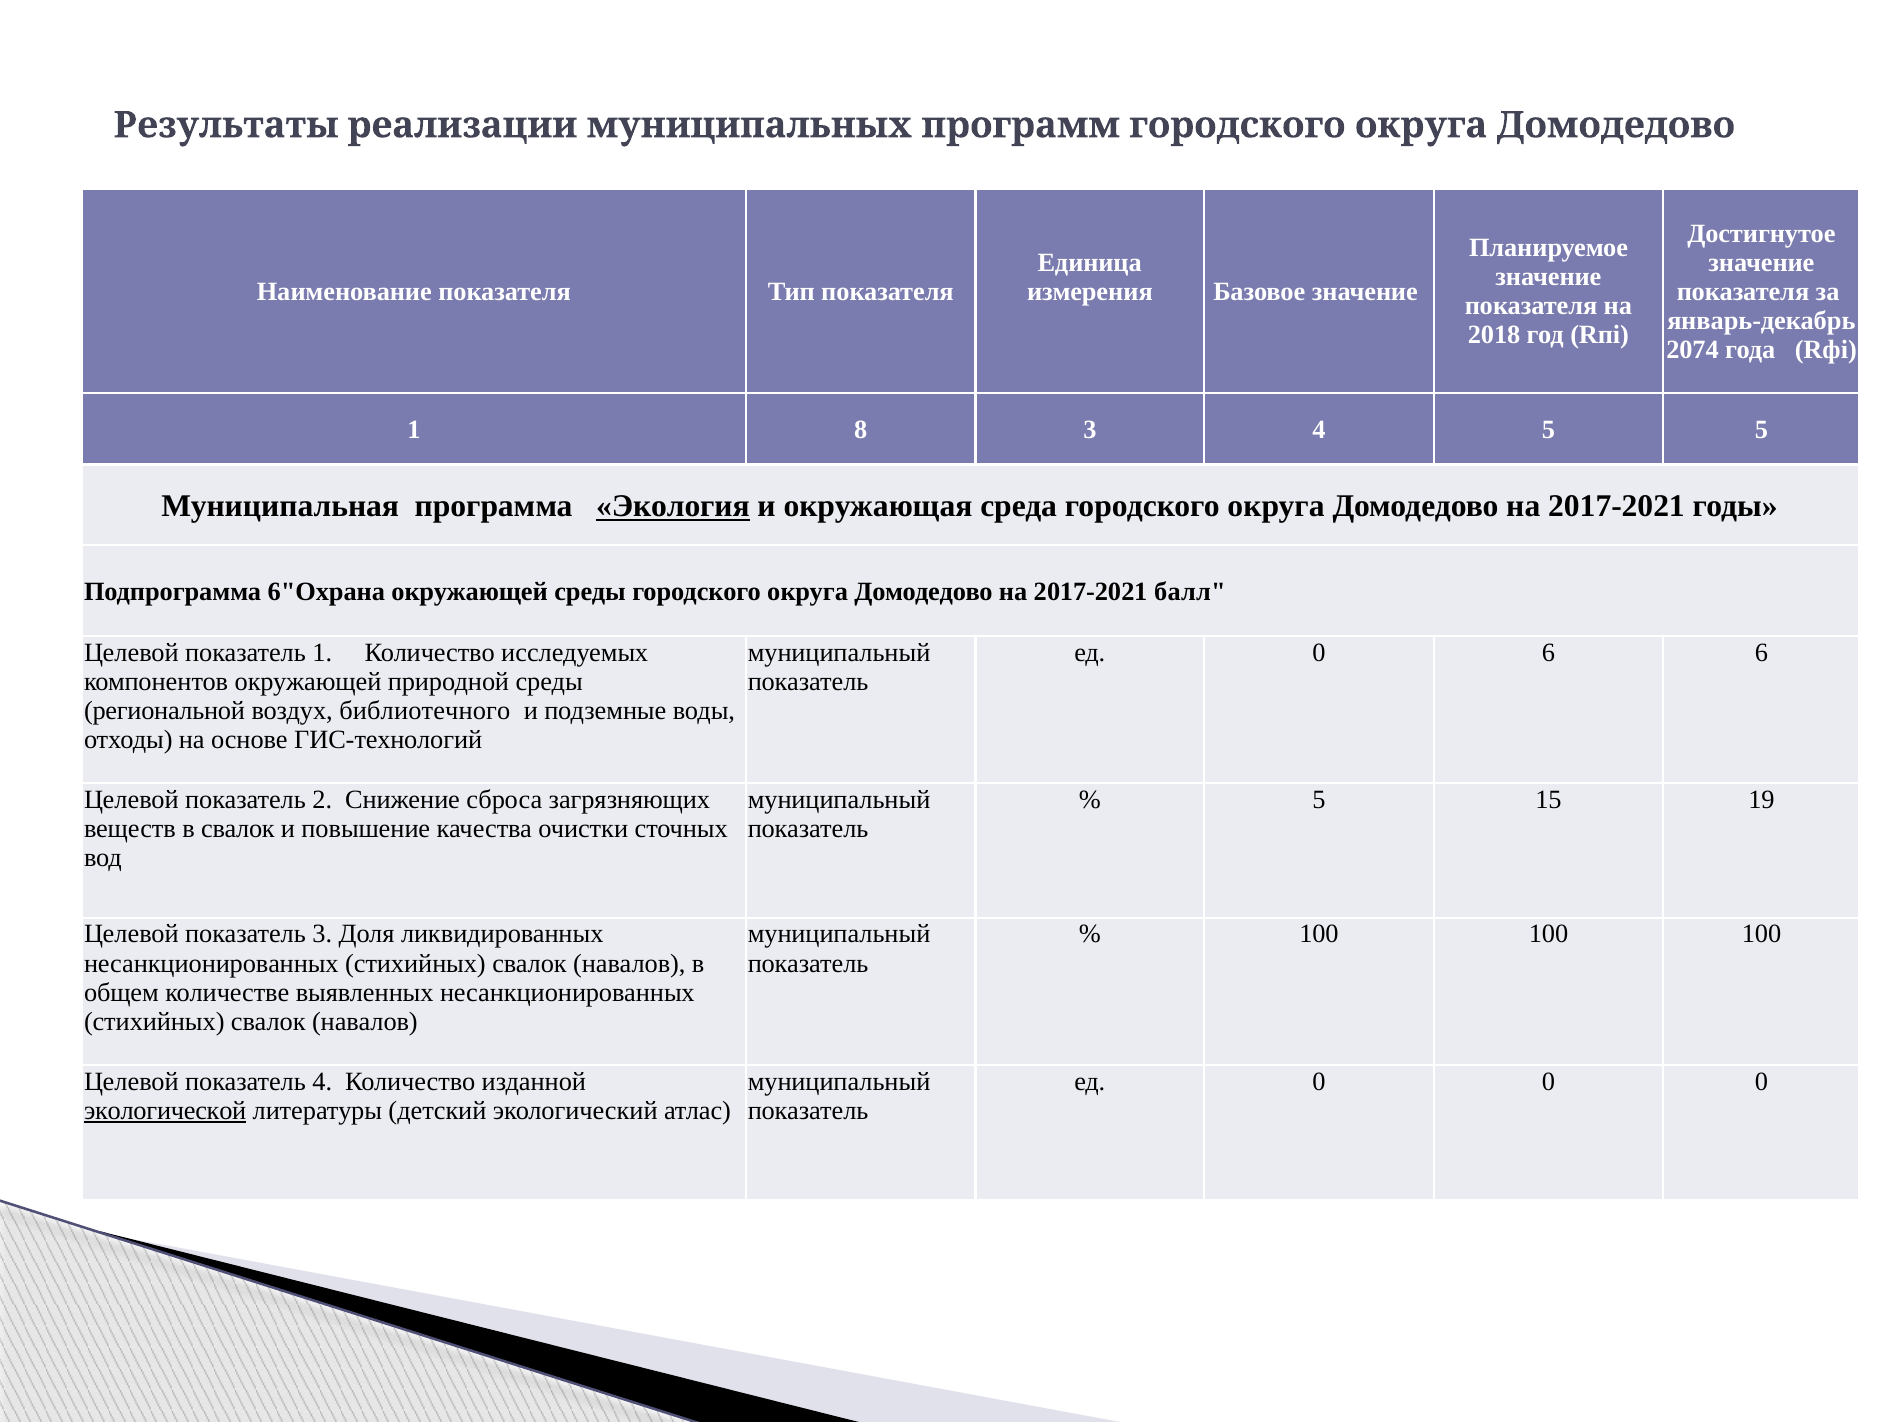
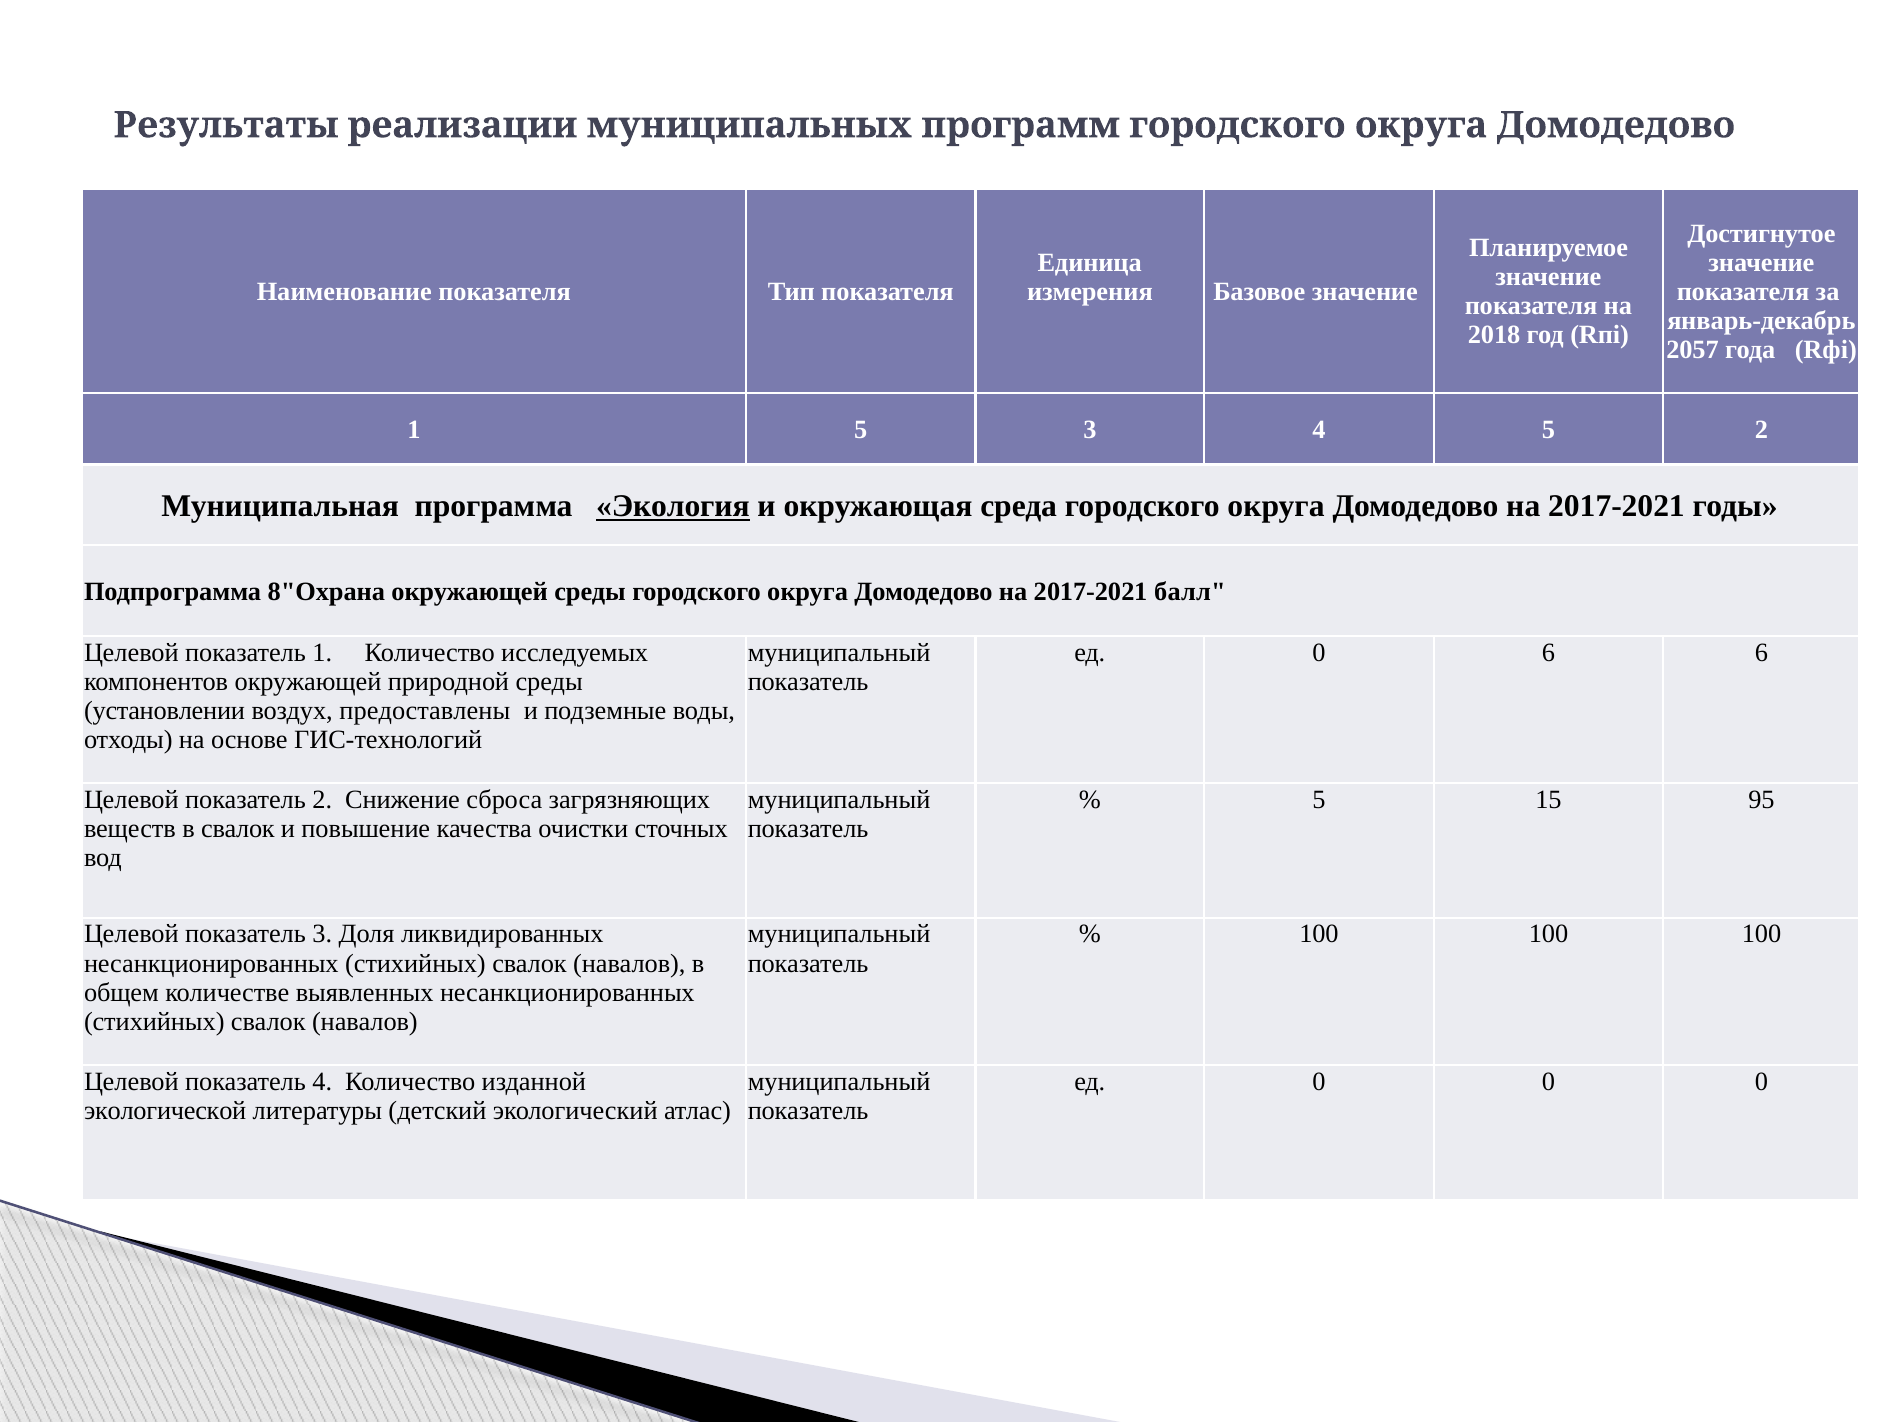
2074: 2074 -> 2057
1 8: 8 -> 5
5 5: 5 -> 2
6"Охрана: 6"Охрана -> 8"Охрана
региональной: региональной -> установлении
библиотечного: библиотечного -> предоставлены
19: 19 -> 95
экологической underline: present -> none
